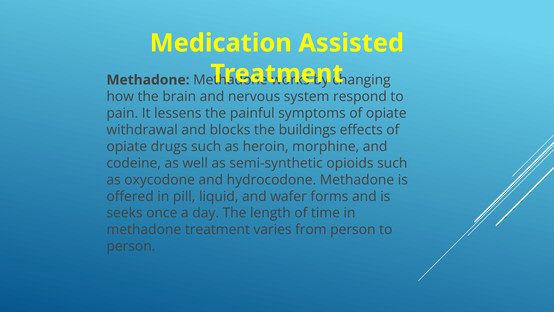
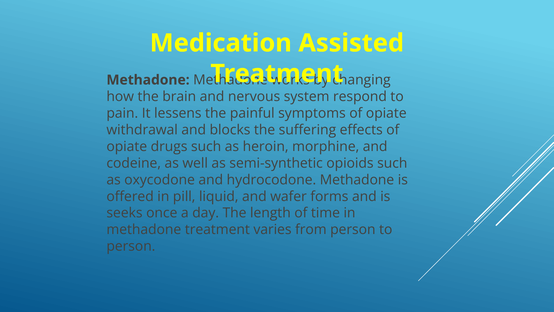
buildings: buildings -> suffering
